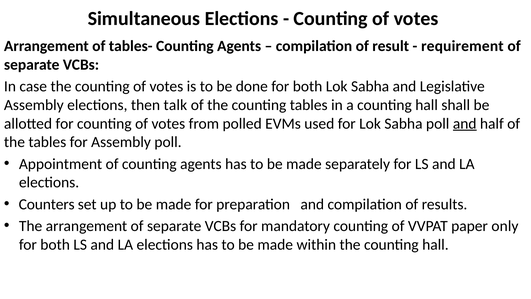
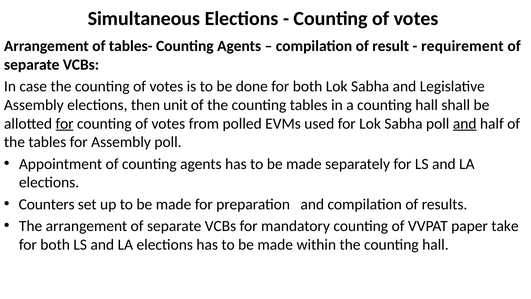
talk: talk -> unit
for at (65, 123) underline: none -> present
only: only -> take
